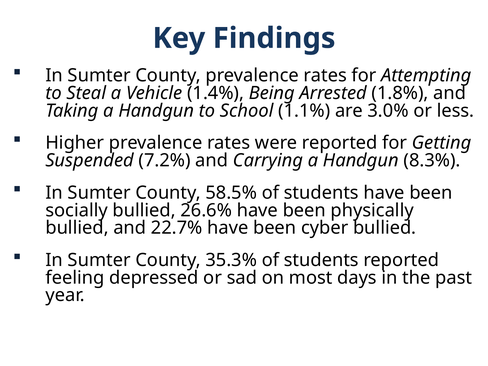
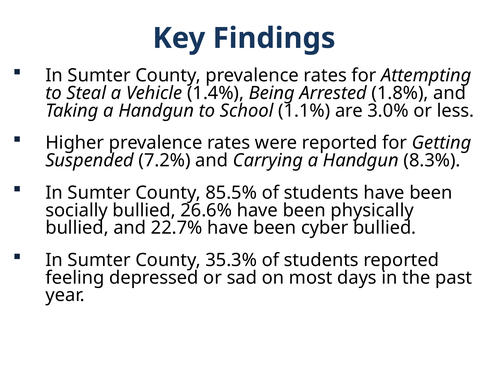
58.5%: 58.5% -> 85.5%
